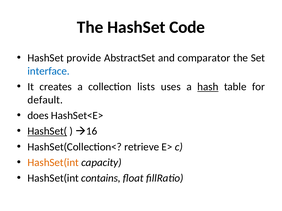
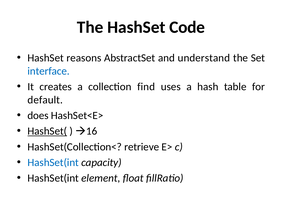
provide: provide -> reasons
comparator: comparator -> understand
lists: lists -> find
hash underline: present -> none
HashSet(int at (53, 163) colour: orange -> blue
contains: contains -> element
